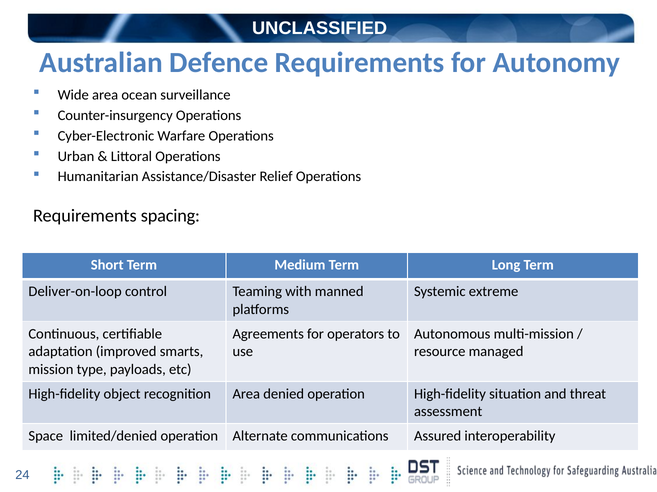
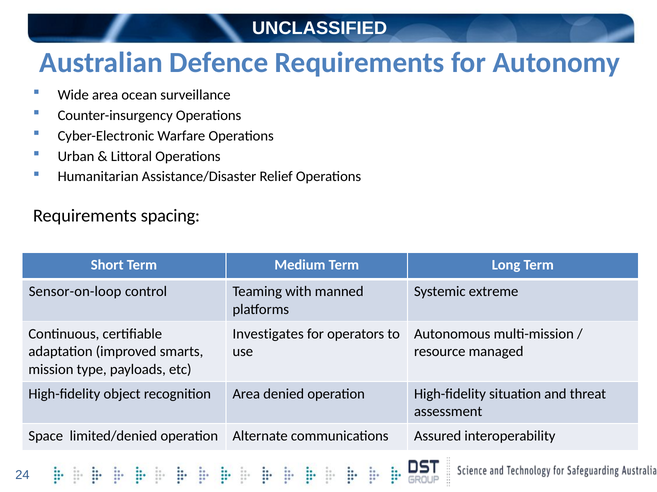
Deliver-on-loop: Deliver-on-loop -> Sensor-on-loop
Agreements: Agreements -> Investigates
